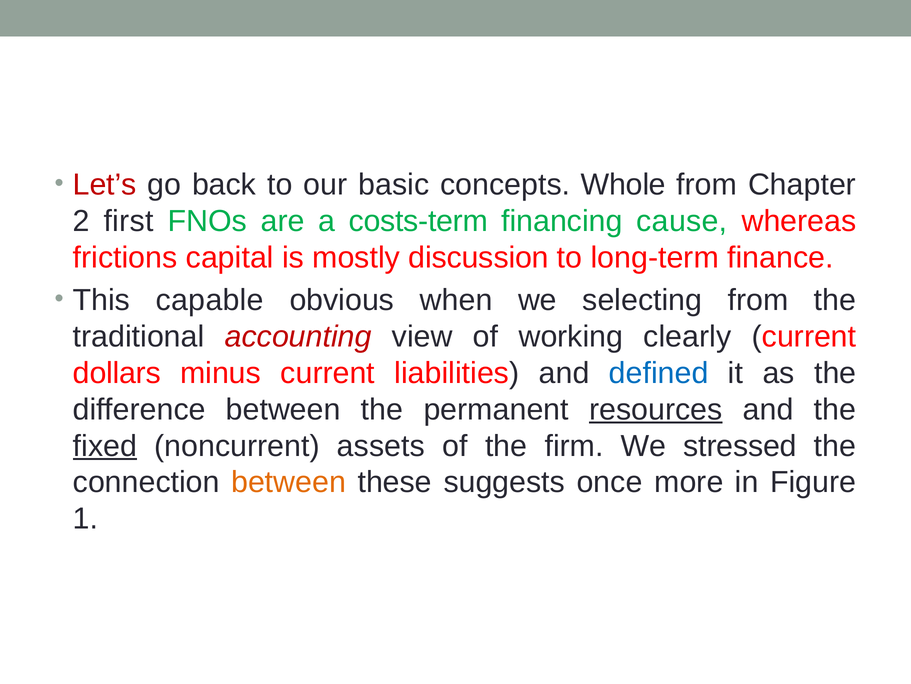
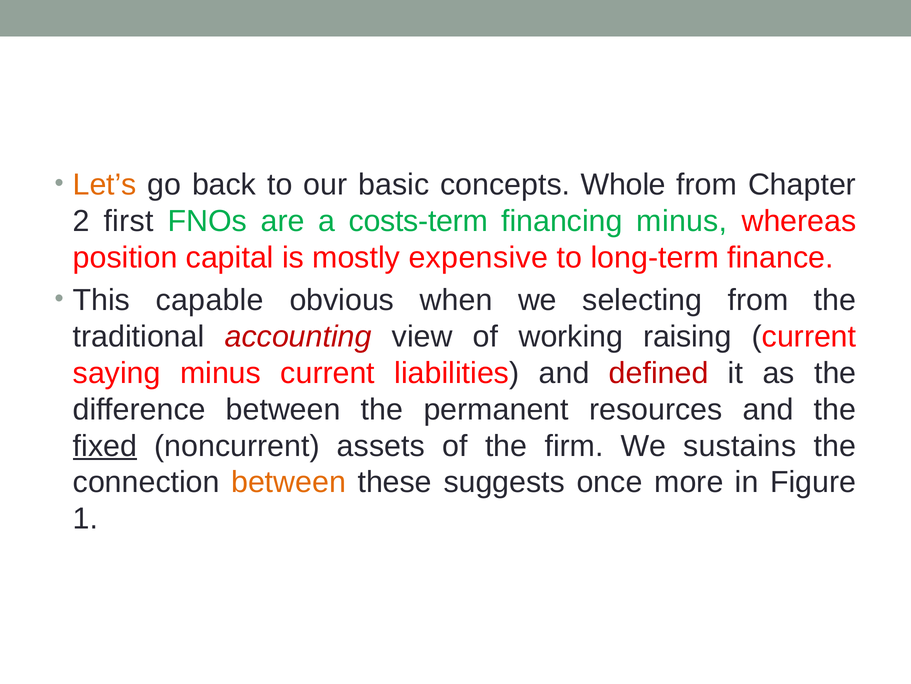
Let’s colour: red -> orange
financing cause: cause -> minus
frictions: frictions -> position
discussion: discussion -> expensive
clearly: clearly -> raising
dollars: dollars -> saying
defined colour: blue -> red
resources underline: present -> none
stressed: stressed -> sustains
